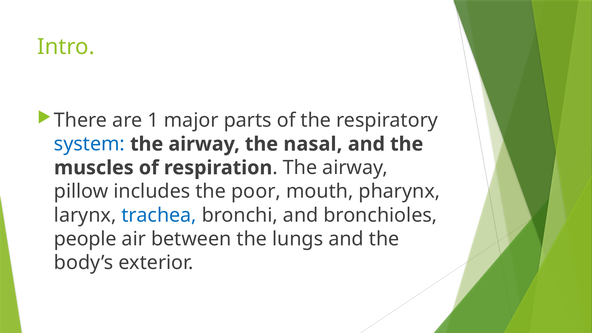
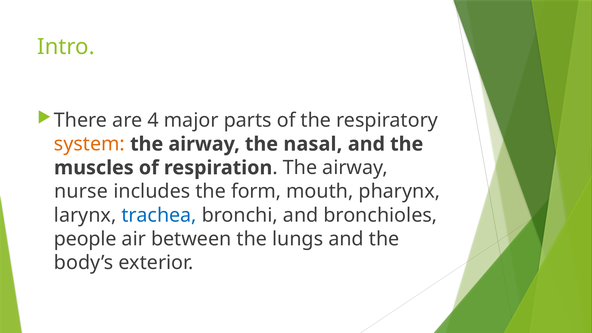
1: 1 -> 4
system colour: blue -> orange
pillow: pillow -> nurse
poor: poor -> form
